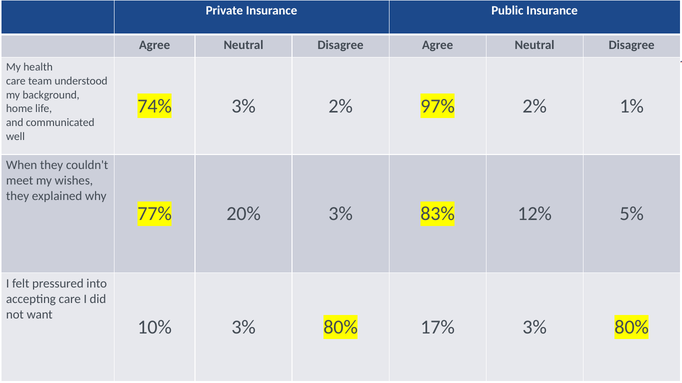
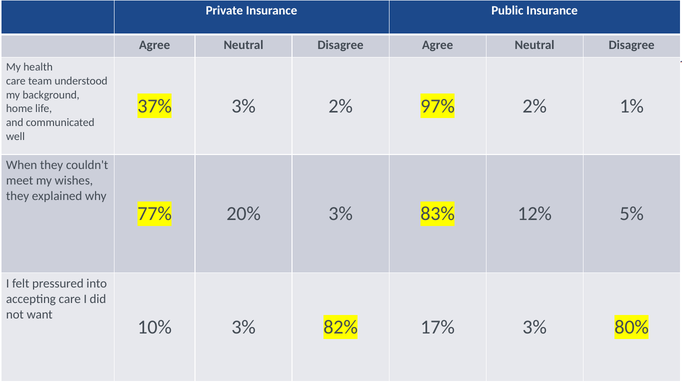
74%: 74% -> 37%
10% 3% 80%: 80% -> 82%
